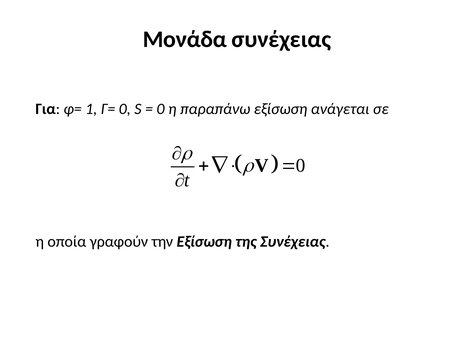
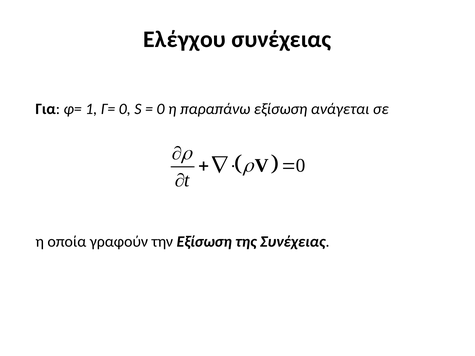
Μονάδα: Μονάδα -> Ελέγχου
